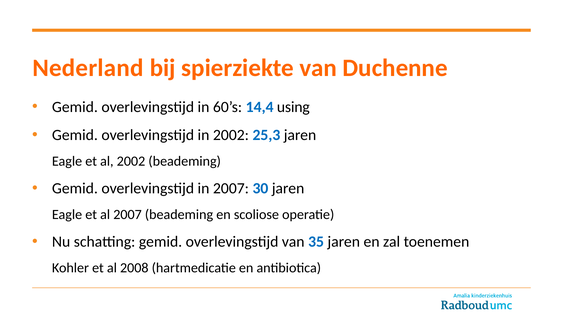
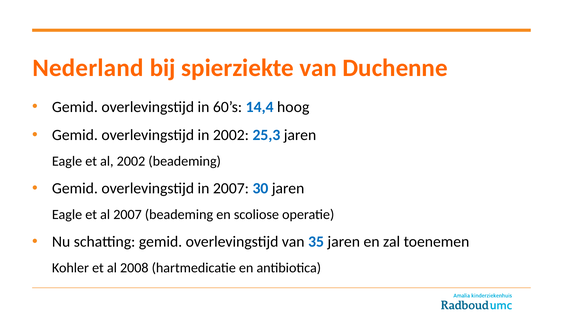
using: using -> hoog
